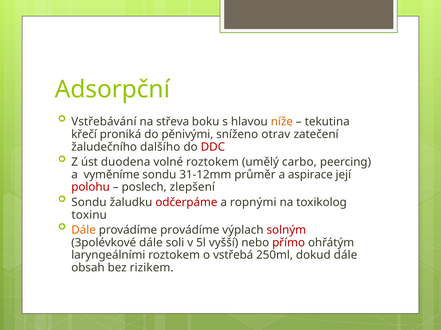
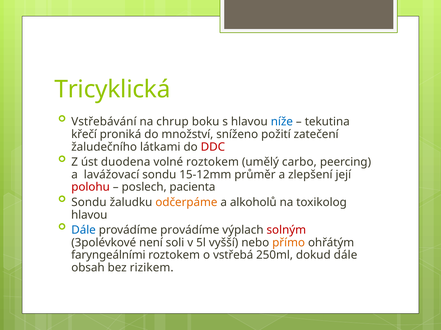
Adsorpční: Adsorpční -> Tricyklická
střeva: střeva -> chrup
níže colour: orange -> blue
pěnivými: pěnivými -> množství
otrav: otrav -> požití
dalšího: dalšího -> látkami
vyměníme: vyměníme -> lavážovací
31-12mm: 31-12mm -> 15-12mm
aspirace: aspirace -> zlepšení
zlepšení: zlepšení -> pacienta
odčerpáme colour: red -> orange
ropnými: ropnými -> alkoholů
toxinu at (89, 215): toxinu -> hlavou
Dále at (84, 231) colour: orange -> blue
3polévkové dále: dále -> není
přímo colour: red -> orange
laryngeálními: laryngeálními -> faryngeálními
